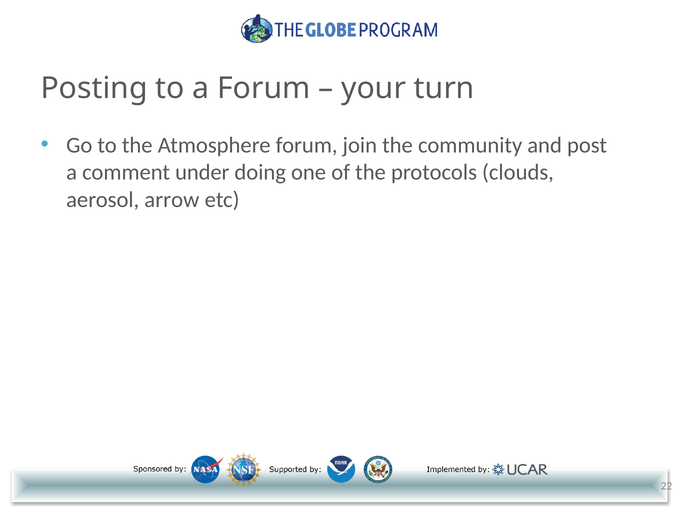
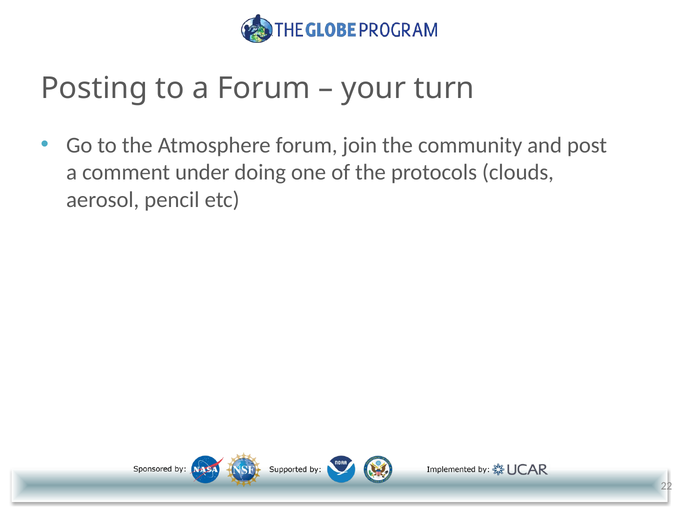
arrow: arrow -> pencil
